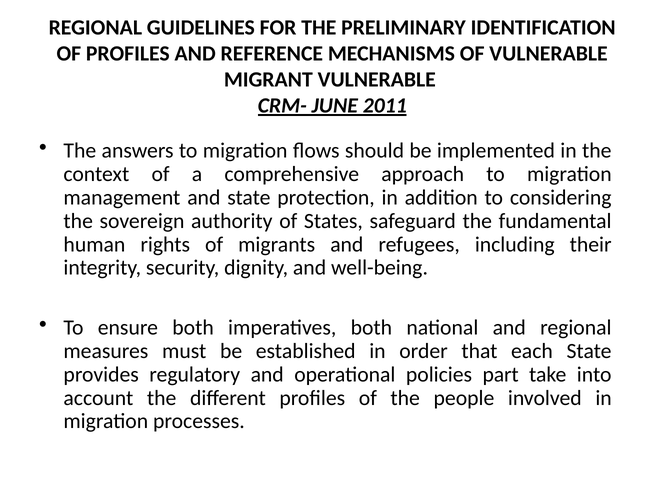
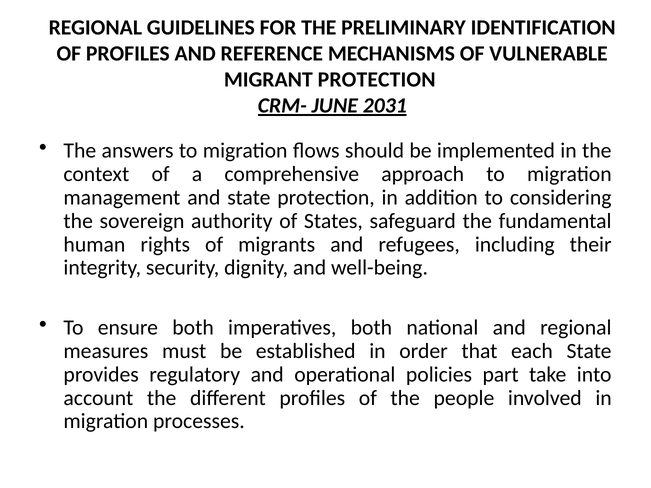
MIGRANT VULNERABLE: VULNERABLE -> PROTECTION
2011: 2011 -> 2031
